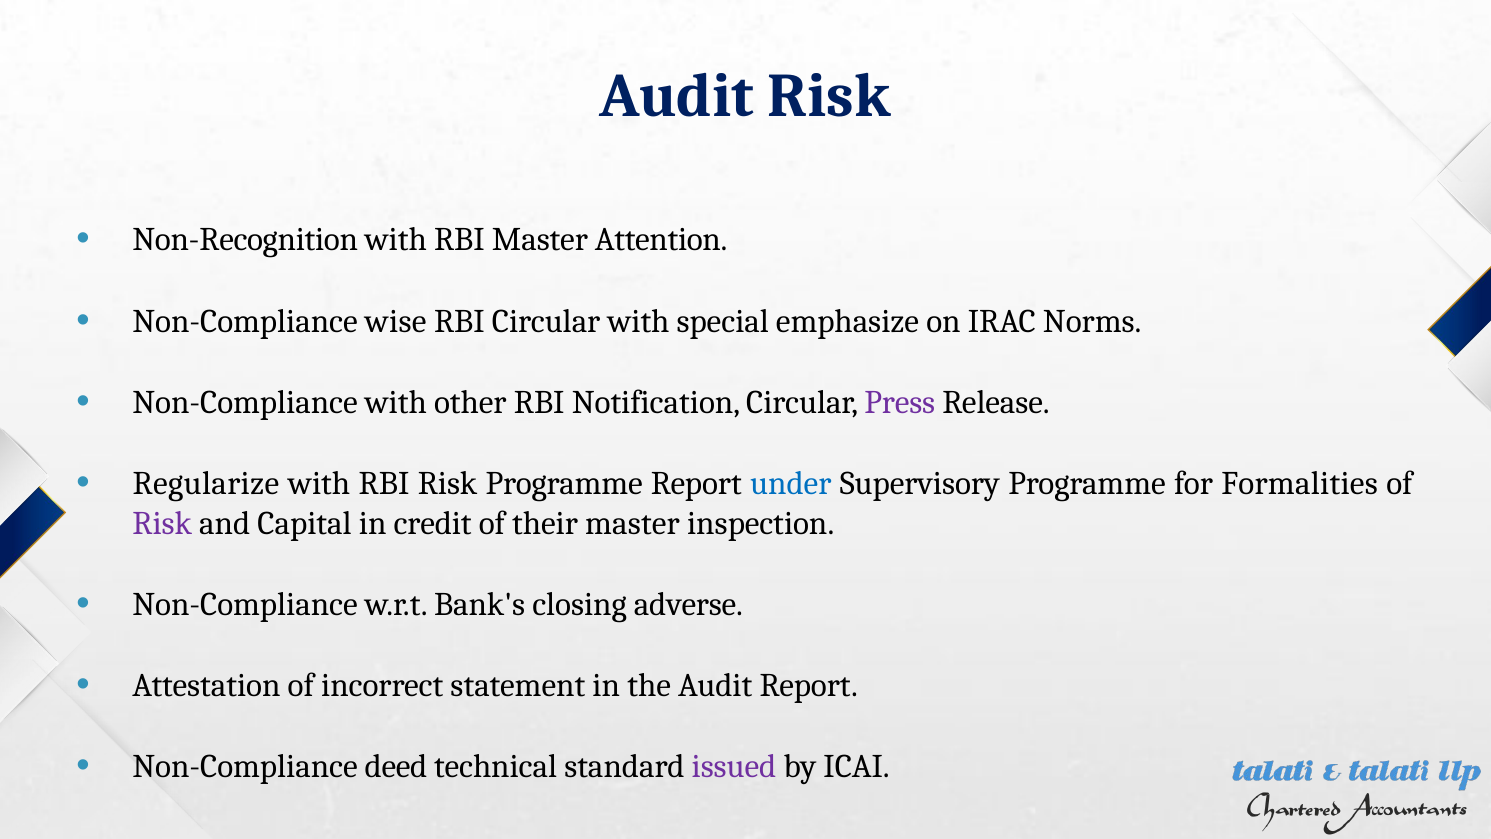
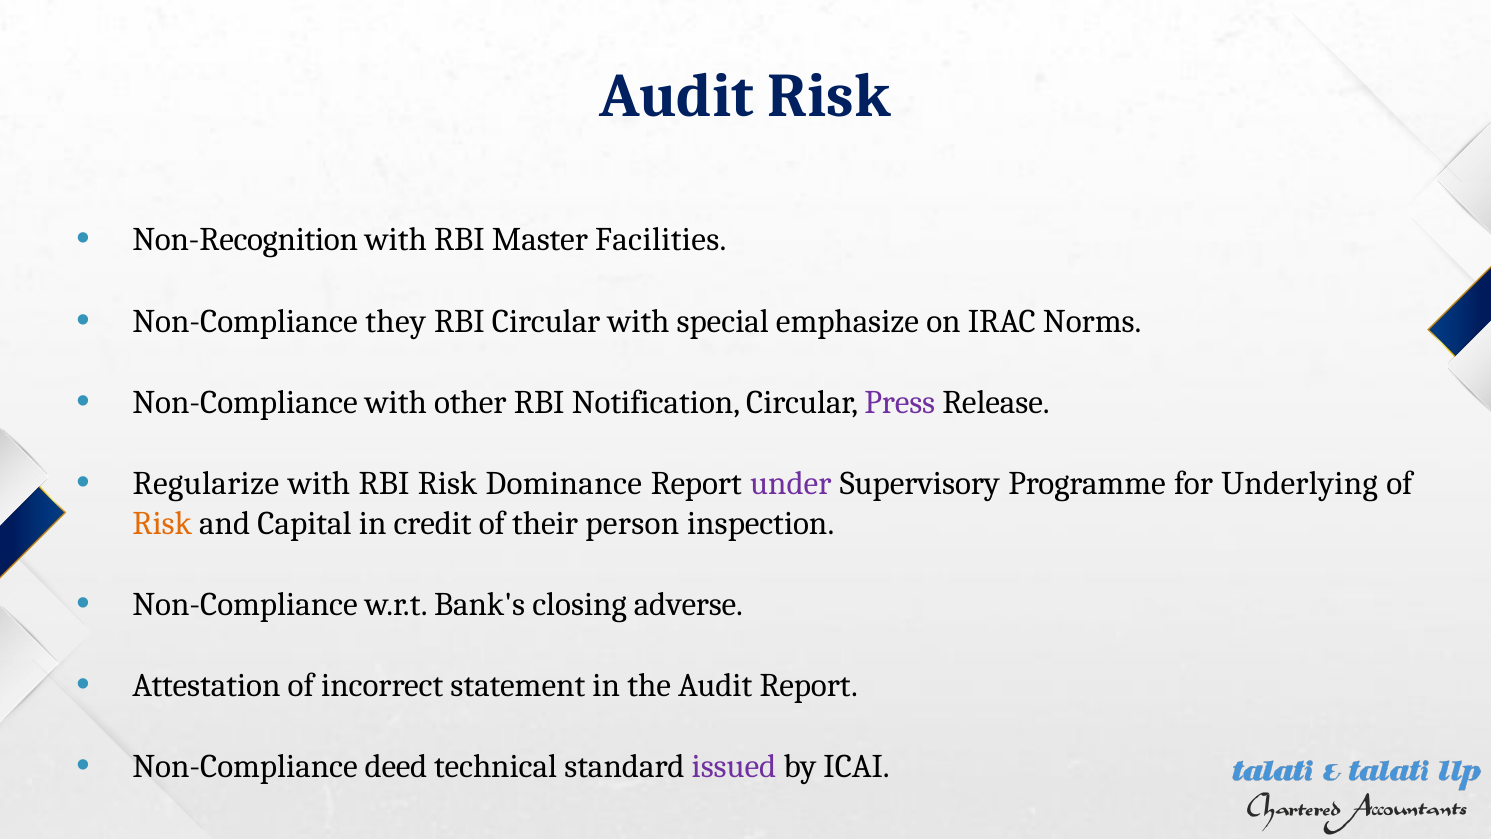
Attention: Attention -> Facilities
wise: wise -> they
Risk Programme: Programme -> Dominance
under colour: blue -> purple
Formalities: Formalities -> Underlying
Risk at (162, 523) colour: purple -> orange
their master: master -> person
